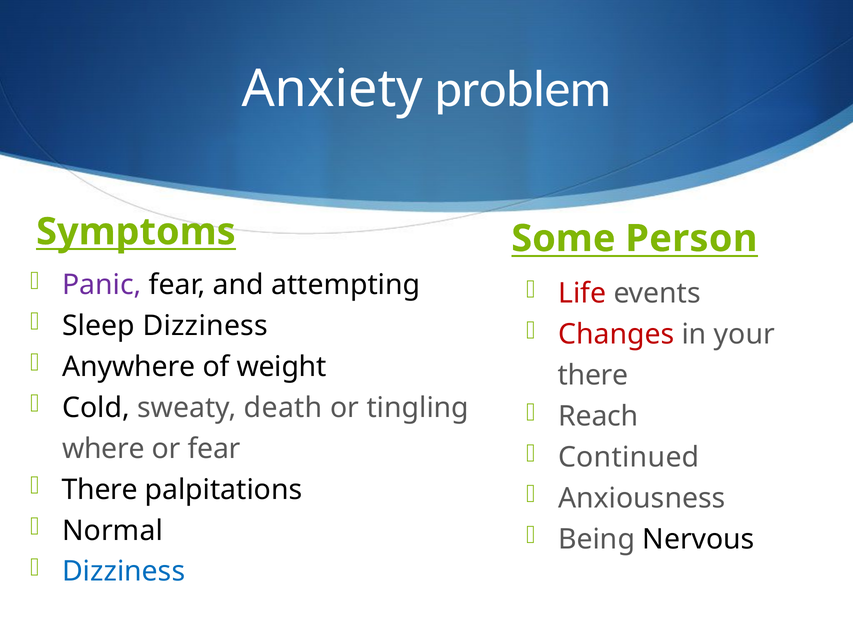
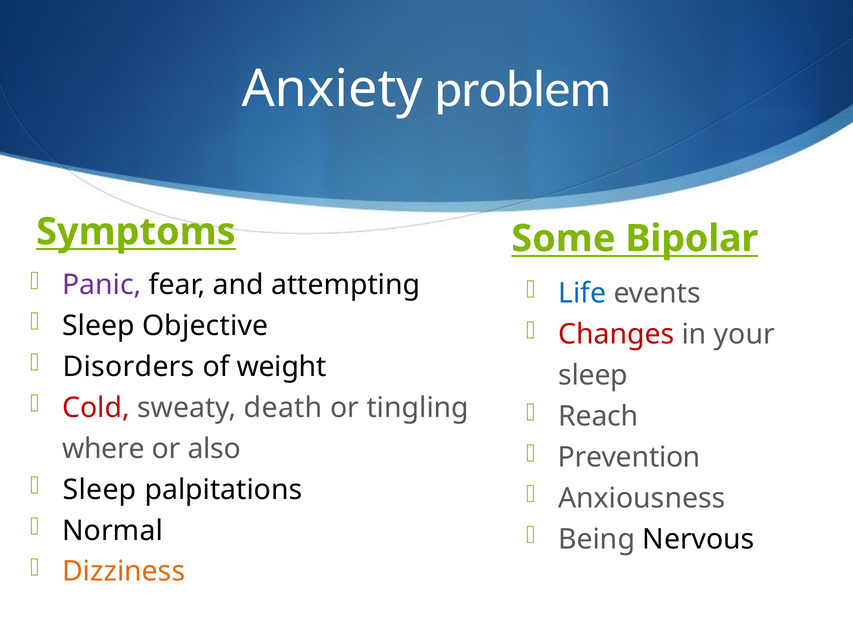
Person: Person -> Bipolar
Life colour: red -> blue
Sleep Dizziness: Dizziness -> Objective
Anywhere: Anywhere -> Disorders
there at (593, 375): there -> sleep
Cold colour: black -> red
or fear: fear -> also
Continued: Continued -> Prevention
There at (100, 489): There -> Sleep
Dizziness at (124, 571) colour: blue -> orange
